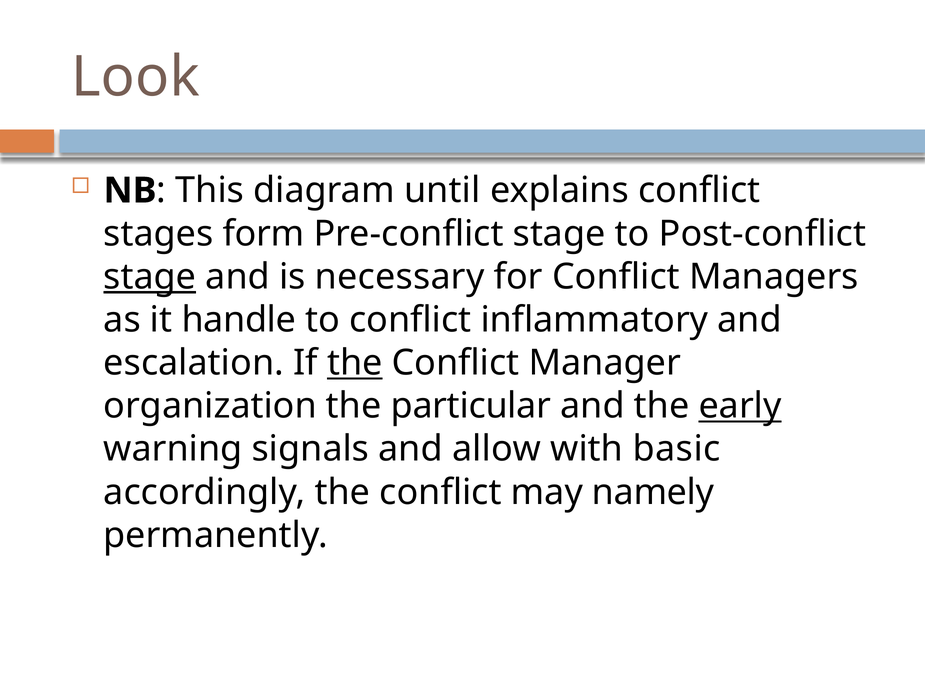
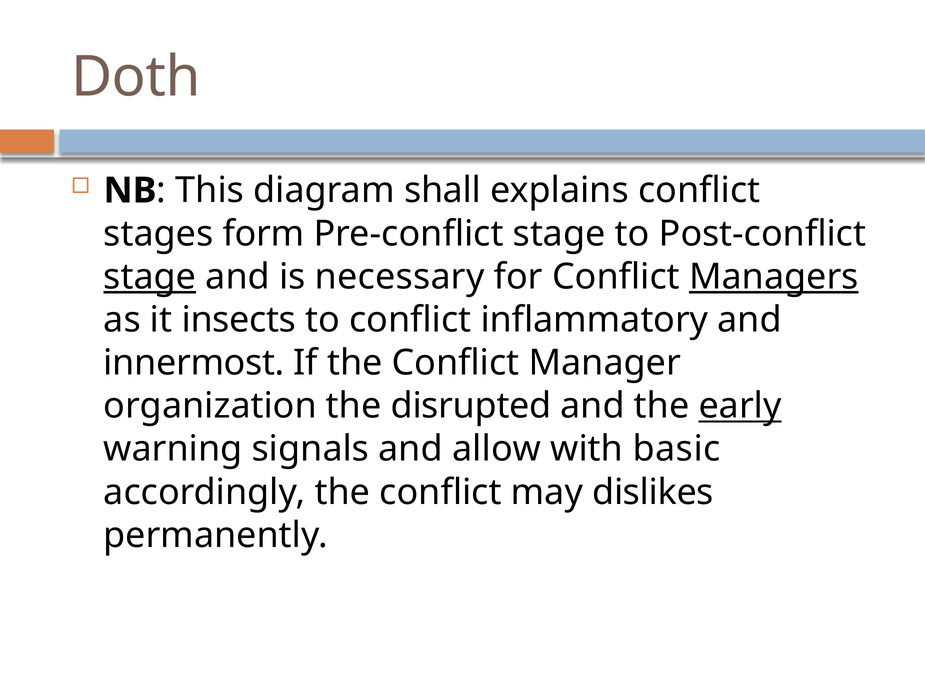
Look: Look -> Doth
until: until -> shall
Managers underline: none -> present
handle: handle -> insects
escalation: escalation -> innermost
the at (355, 363) underline: present -> none
particular: particular -> disrupted
namely: namely -> dislikes
